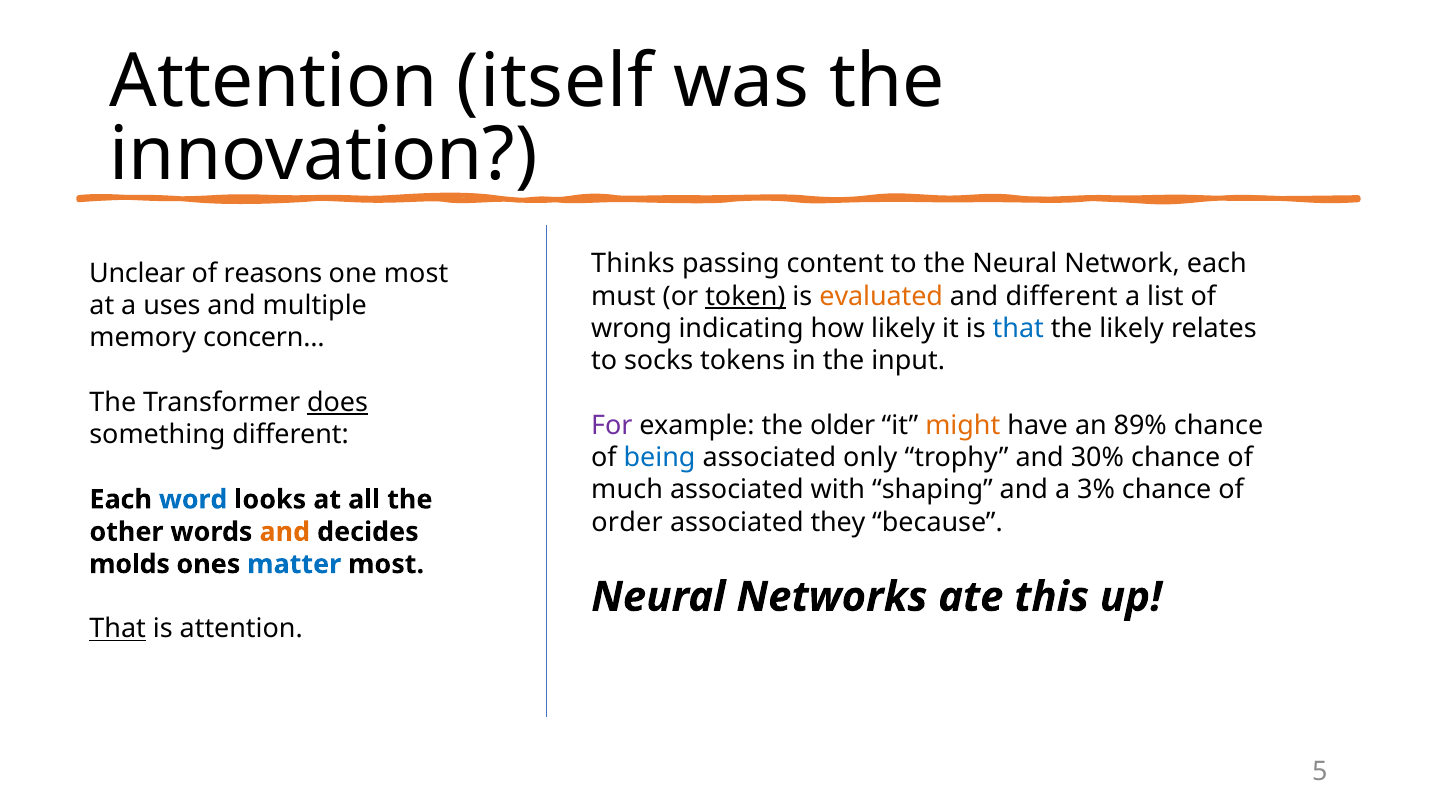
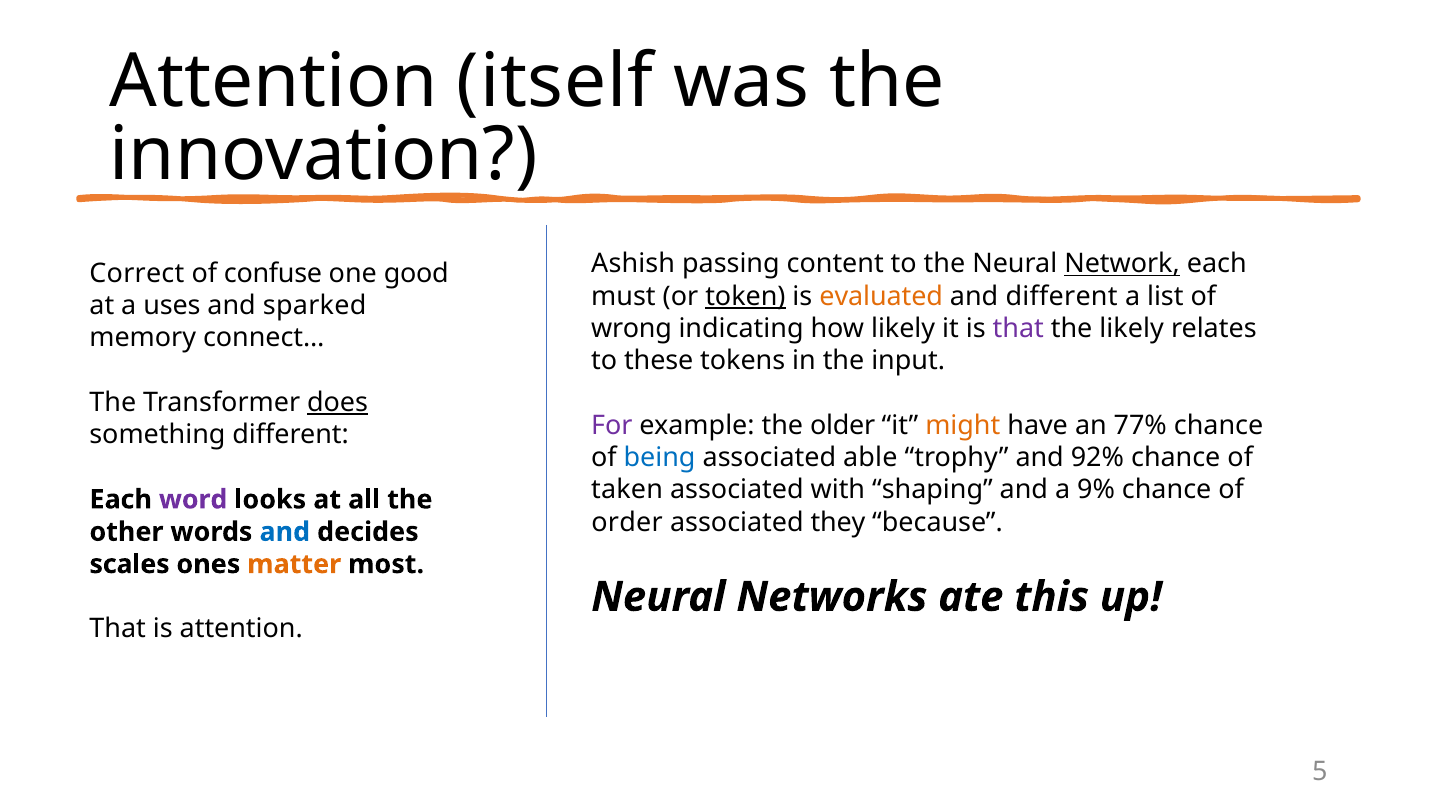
Thinks: Thinks -> Ashish
Network underline: none -> present
Unclear: Unclear -> Correct
reasons: reasons -> confuse
one most: most -> good
multiple: multiple -> sparked
that at (1018, 329) colour: blue -> purple
concern…: concern… -> connect…
socks: socks -> these
89%: 89% -> 77%
only: only -> able
30%: 30% -> 92%
much: much -> taken
3%: 3% -> 9%
word colour: blue -> purple
and at (285, 532) colour: orange -> blue
molds: molds -> scales
matter colour: blue -> orange
That at (118, 629) underline: present -> none
